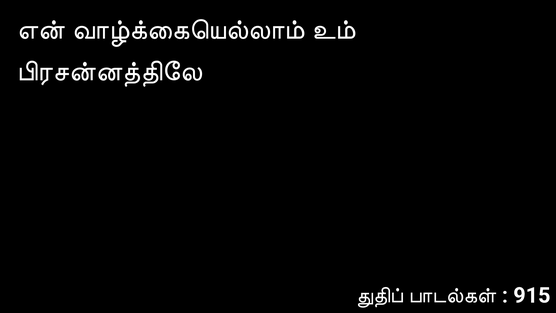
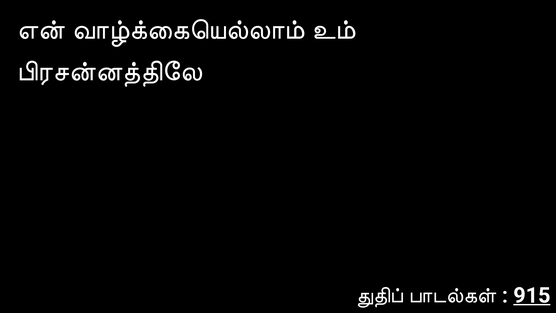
915 underline: none -> present
